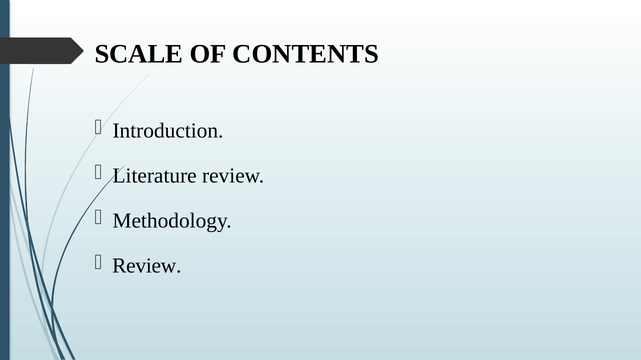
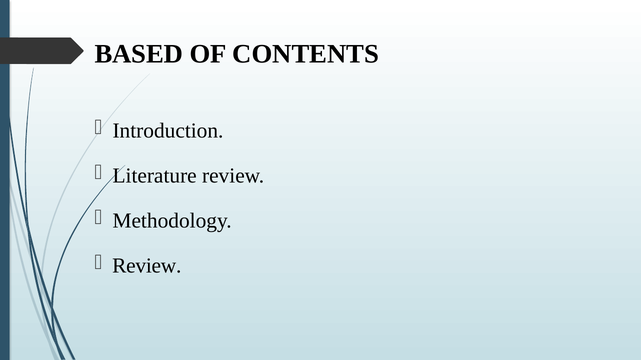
SCALE: SCALE -> BASED
